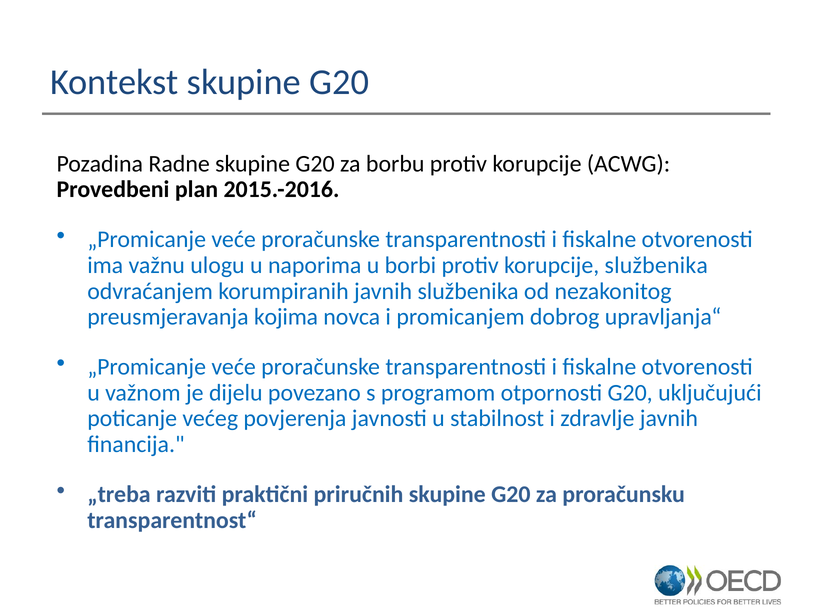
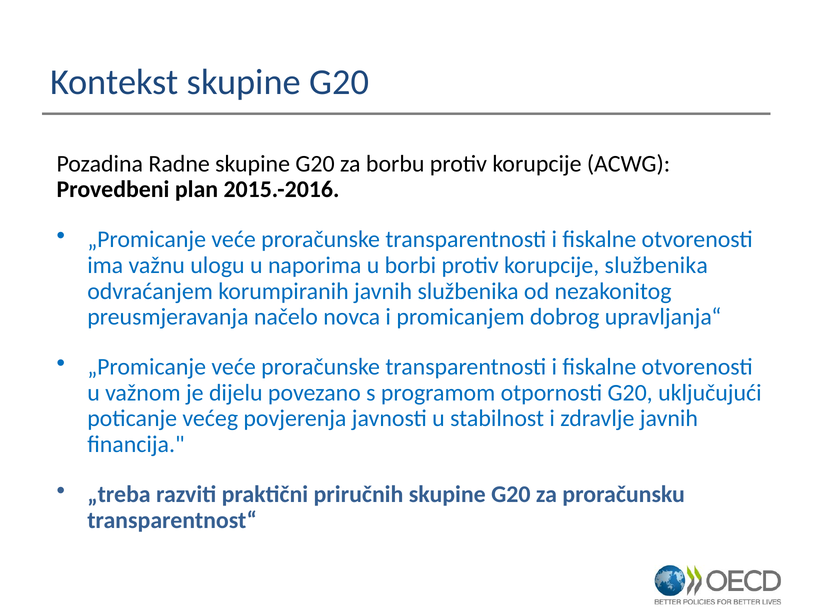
kojima: kojima -> načelo
